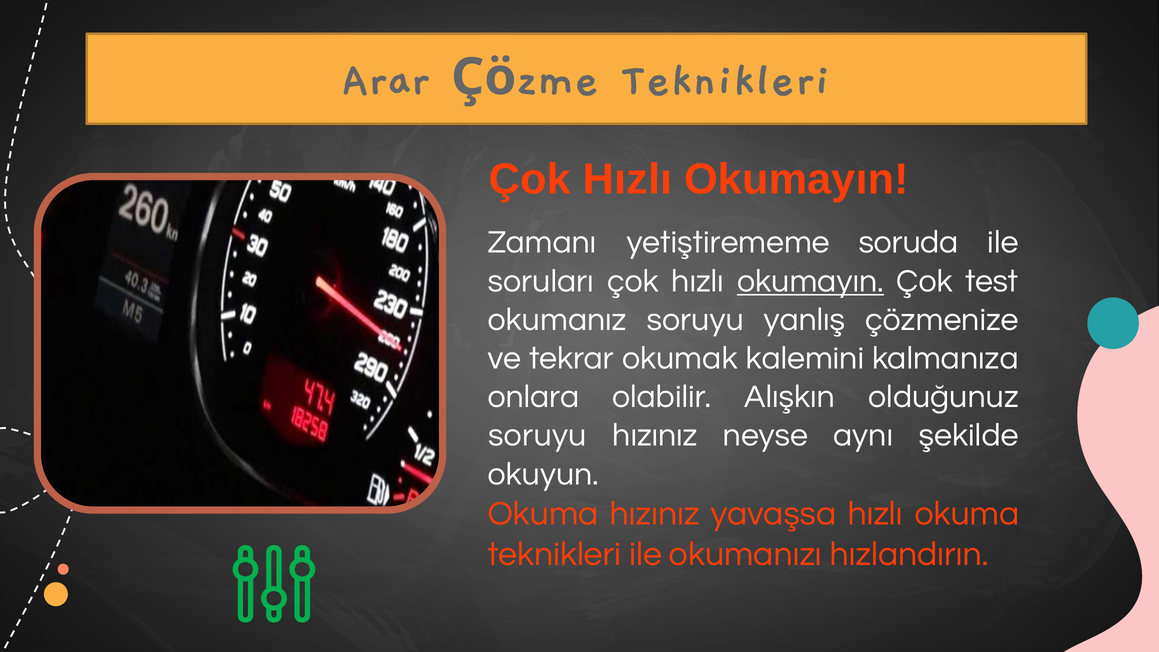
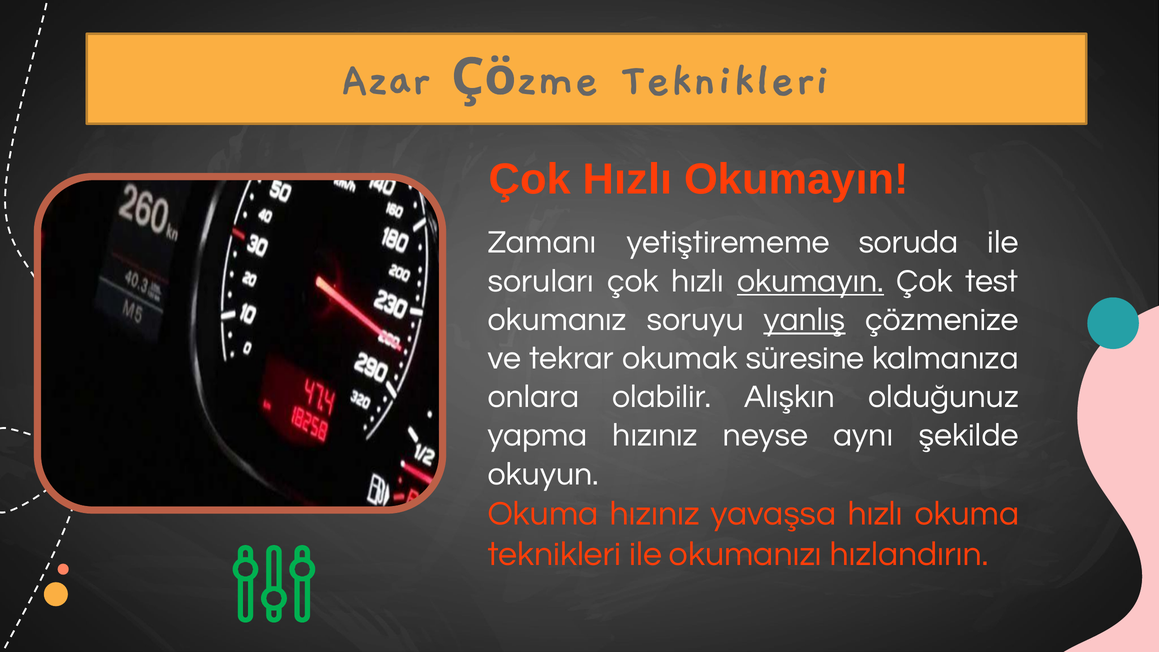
Arar: Arar -> Azar
yanlış underline: none -> present
kalemini: kalemini -> süresine
soruyu at (537, 435): soruyu -> yapma
